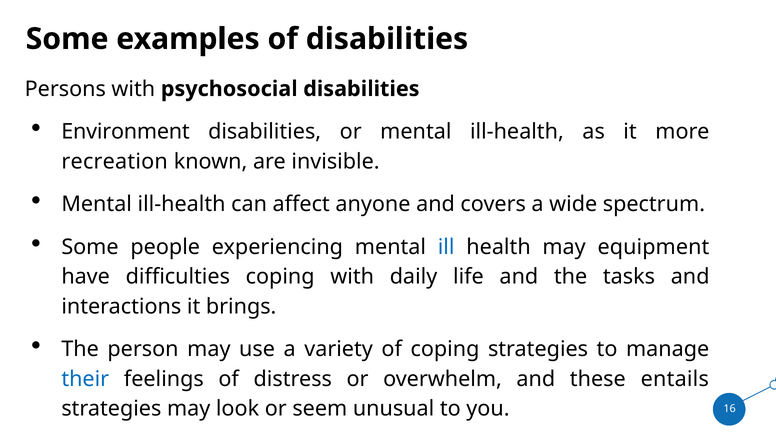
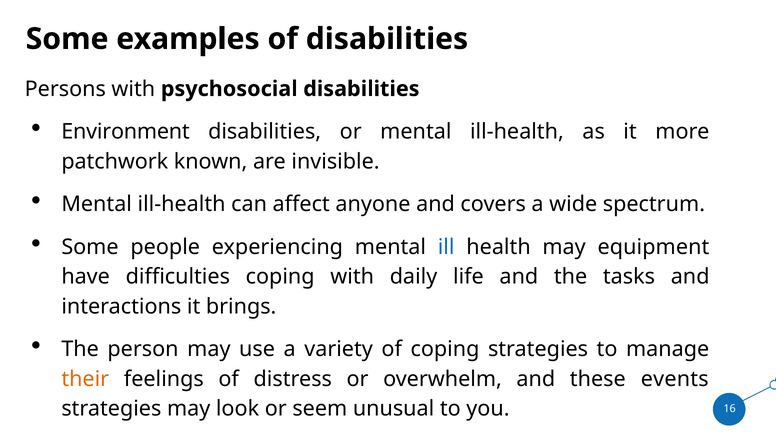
recreation: recreation -> patchwork
their colour: blue -> orange
entails: entails -> events
